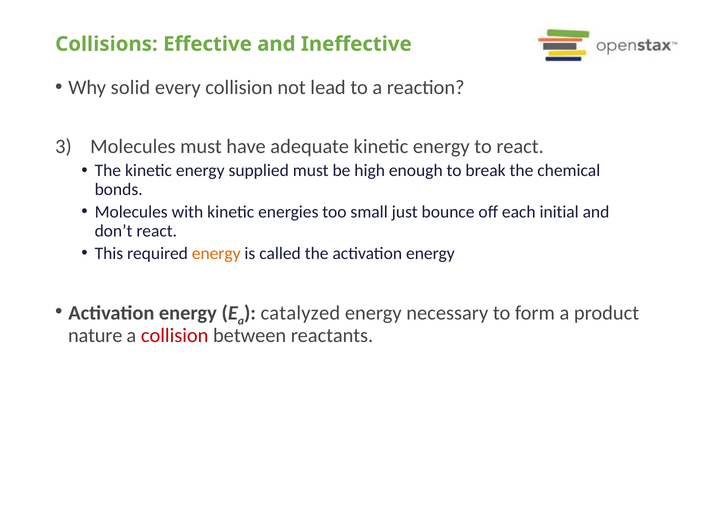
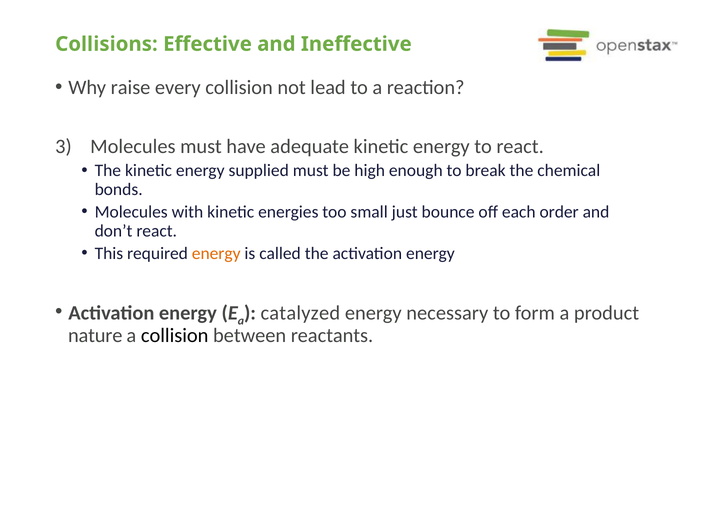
solid: solid -> raise
initial: initial -> order
collision at (175, 336) colour: red -> black
